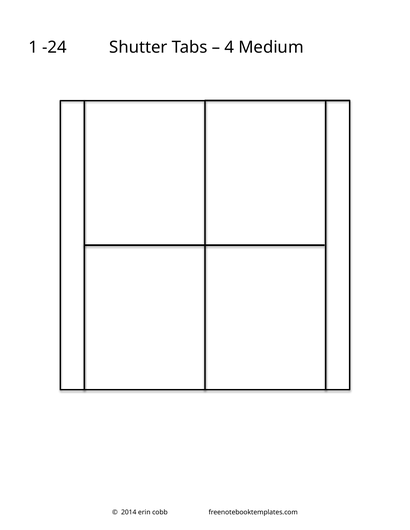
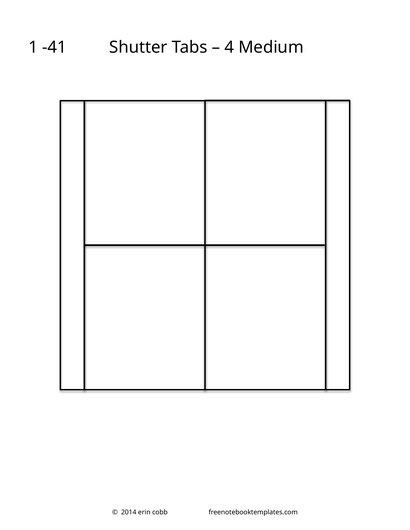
-24: -24 -> -41
